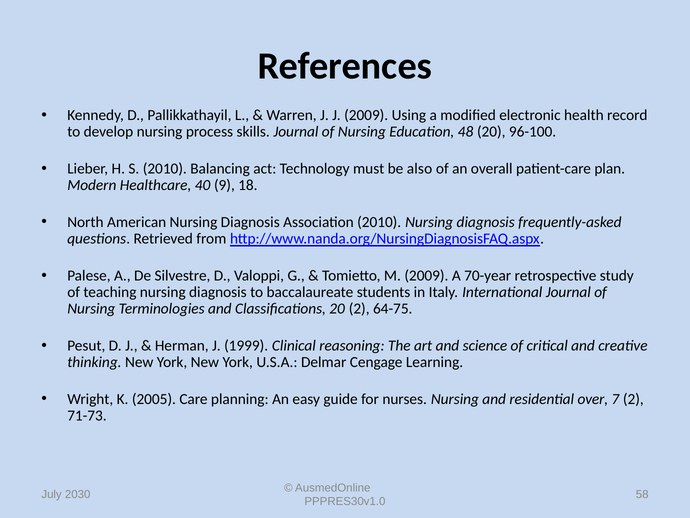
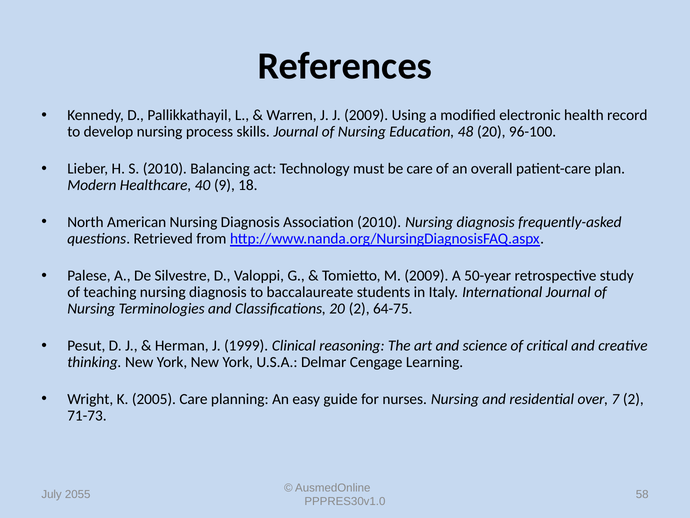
be also: also -> care
70-year: 70-year -> 50-year
2030: 2030 -> 2055
